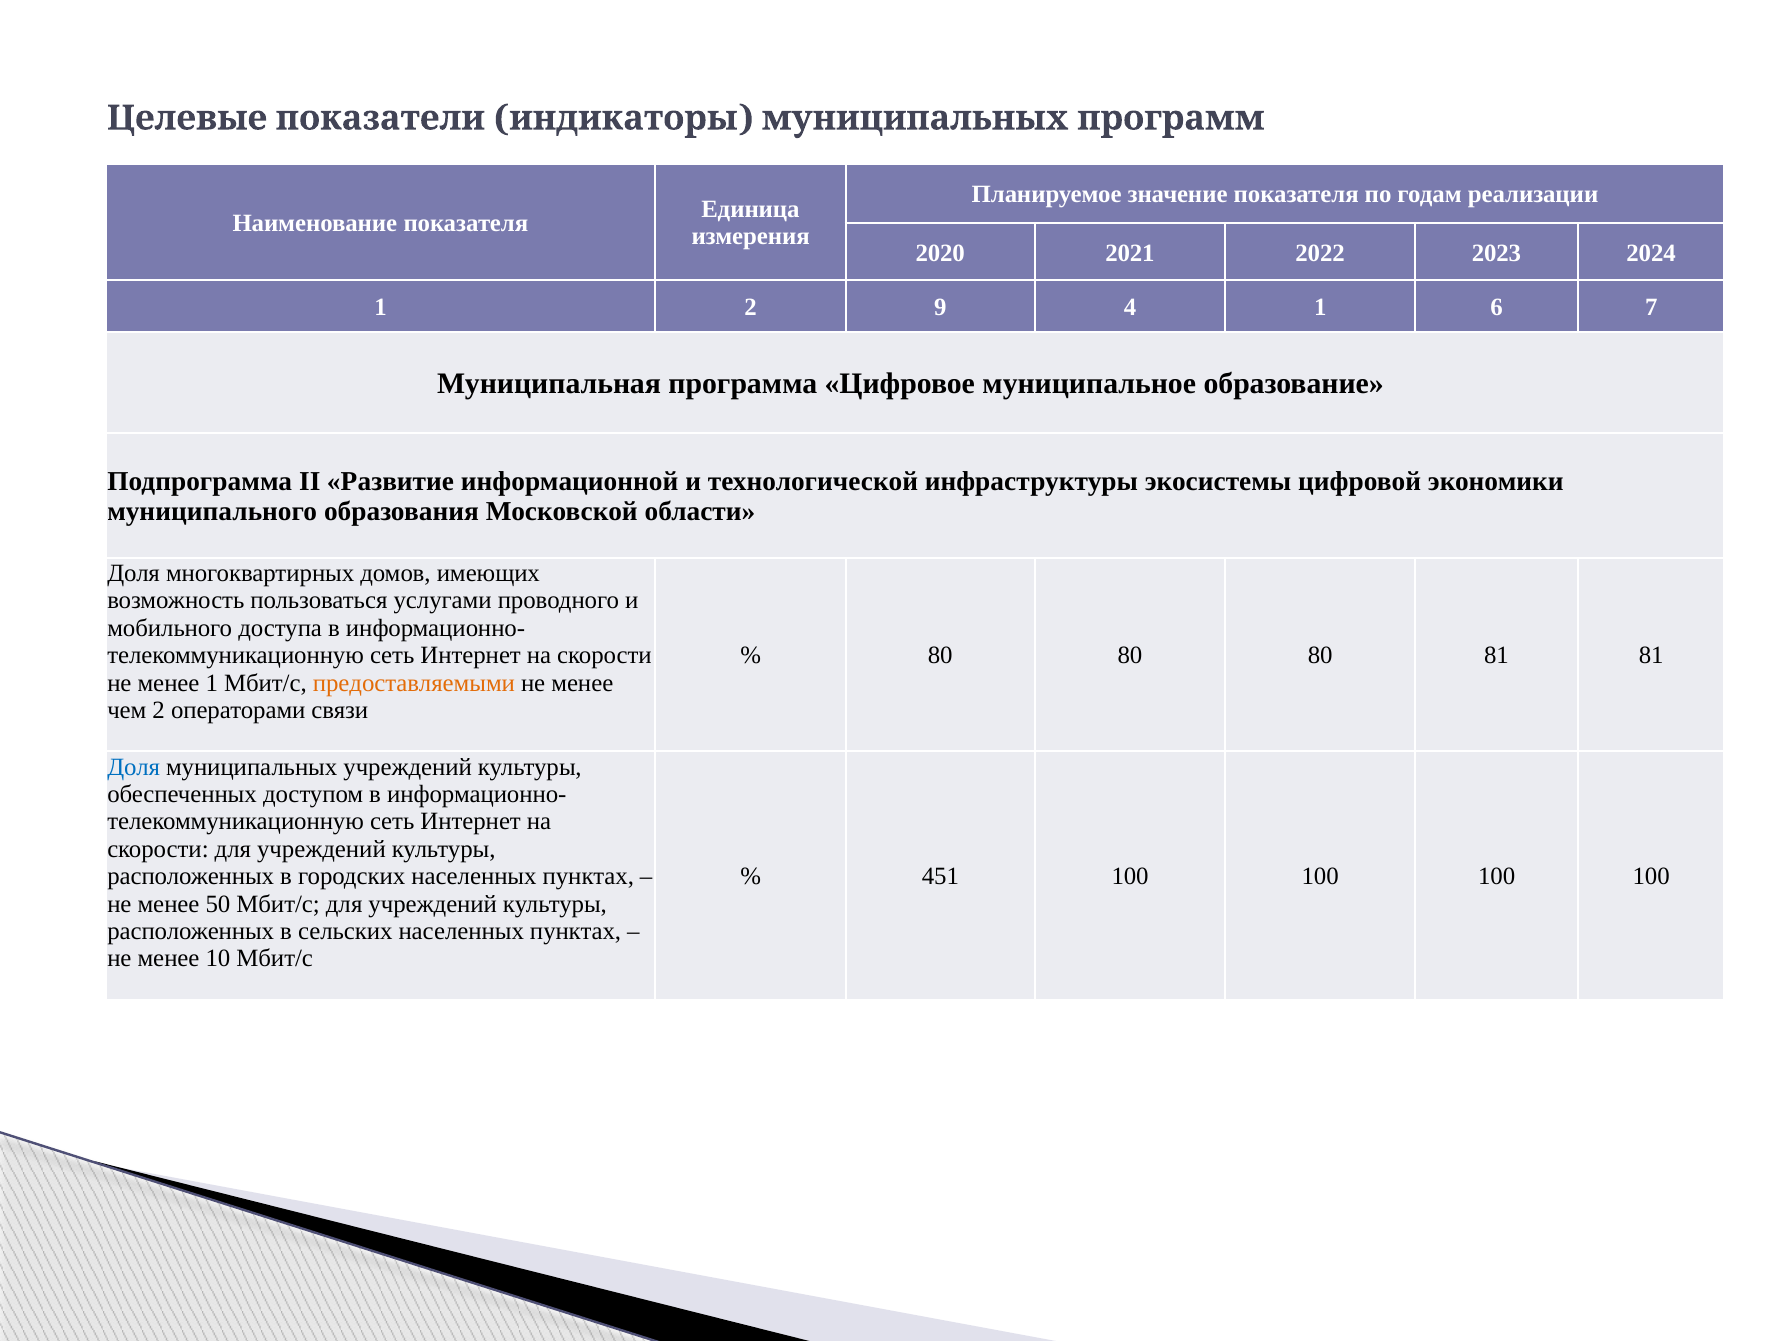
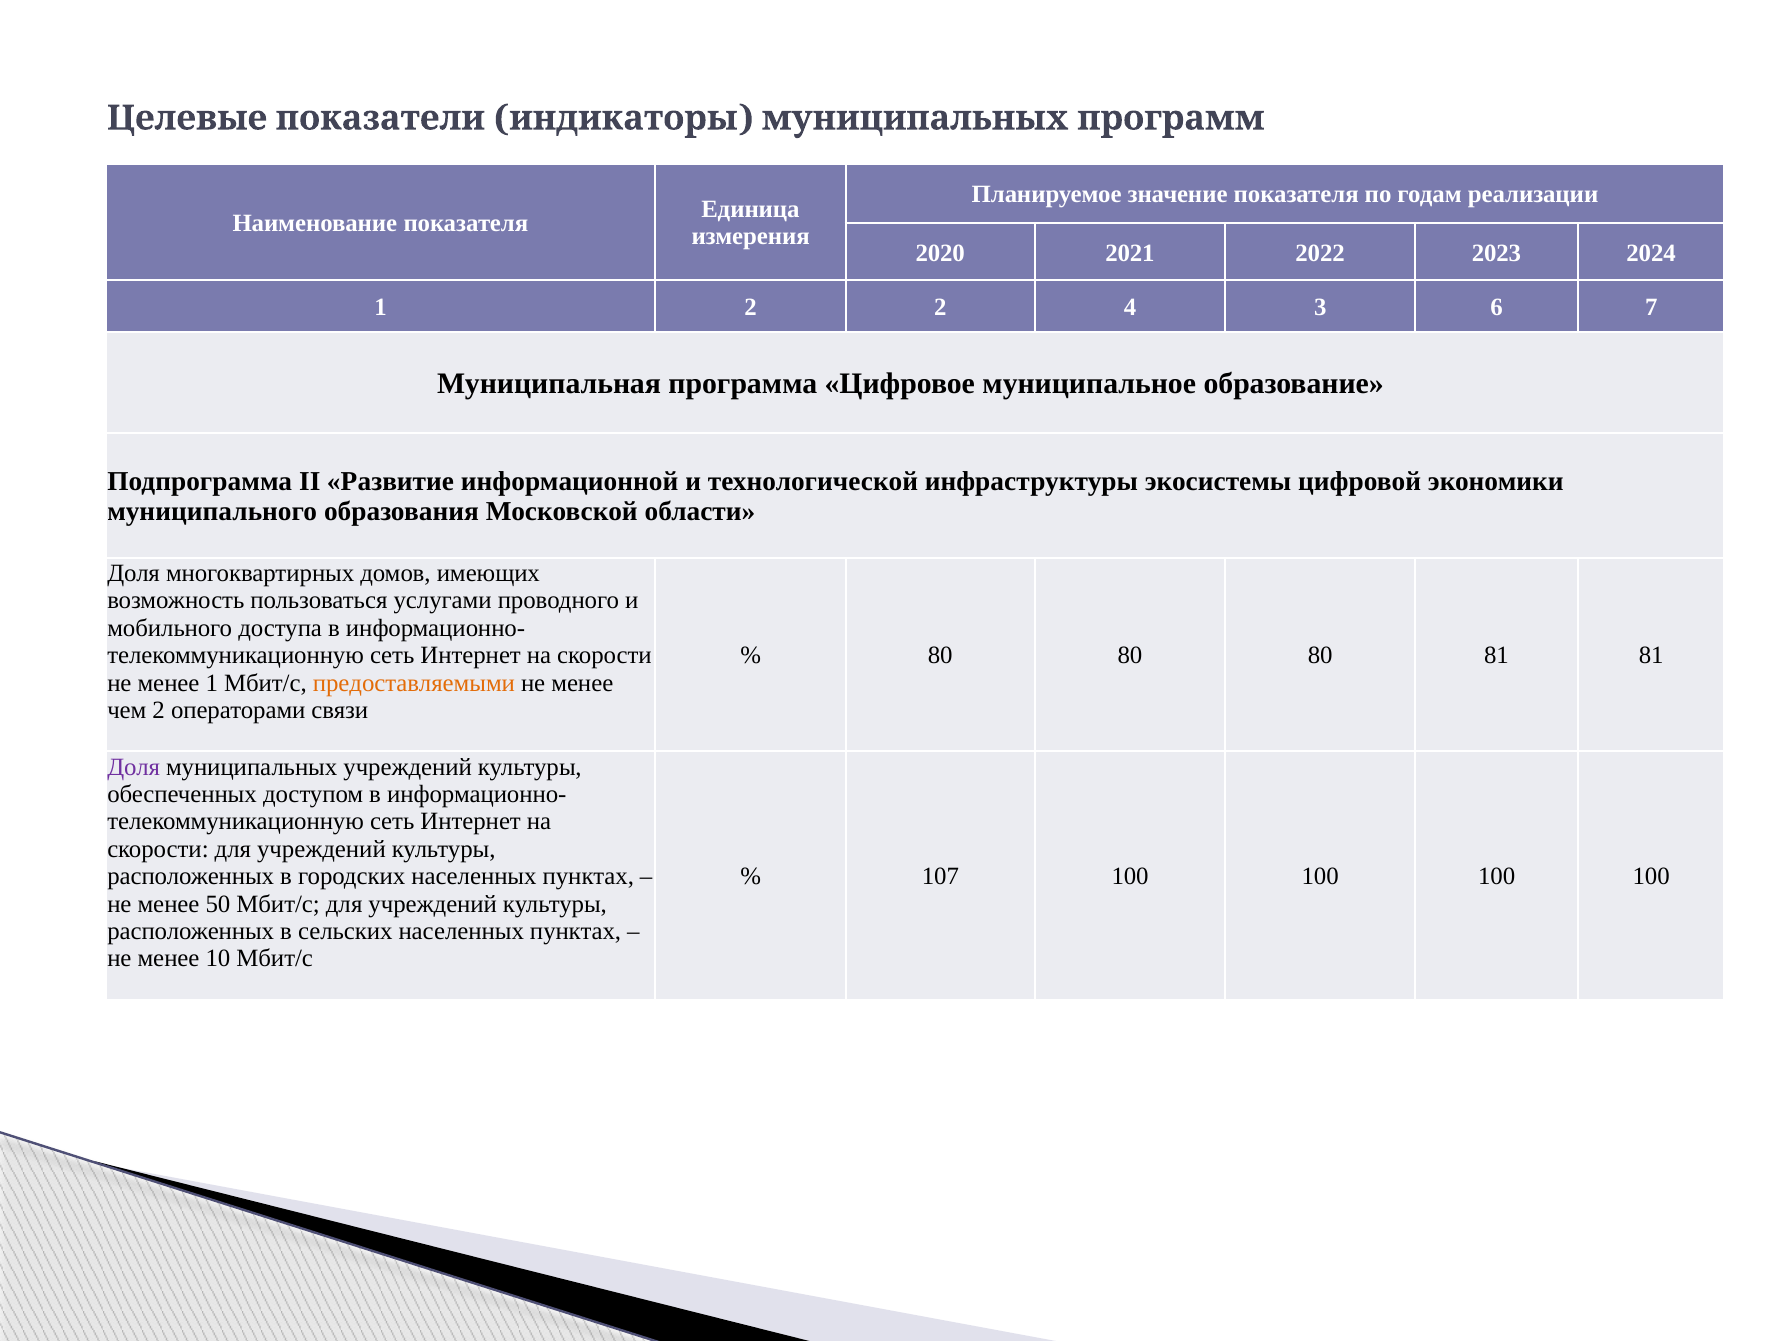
2 9: 9 -> 2
4 1: 1 -> 3
Доля at (134, 767) colour: blue -> purple
451: 451 -> 107
